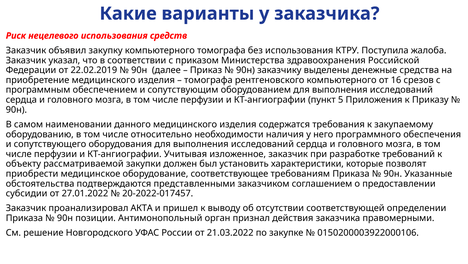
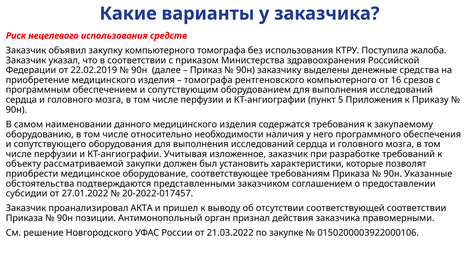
соответствующей определении: определении -> соответствии
